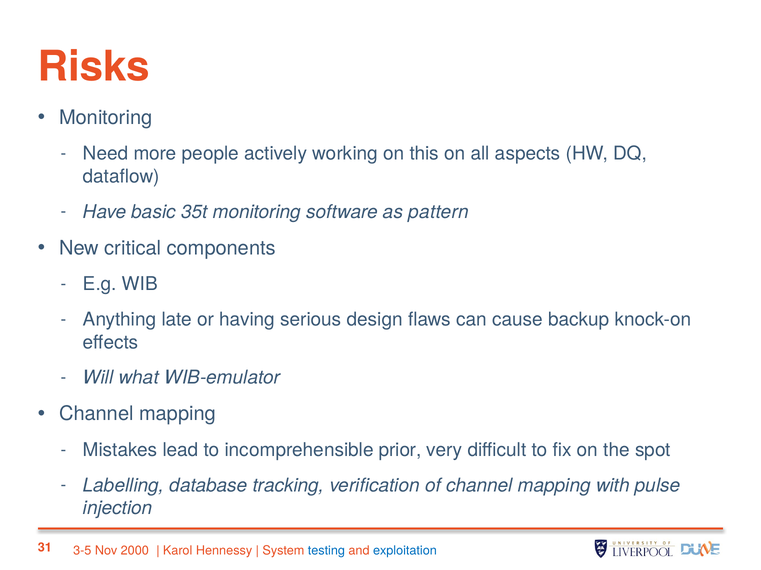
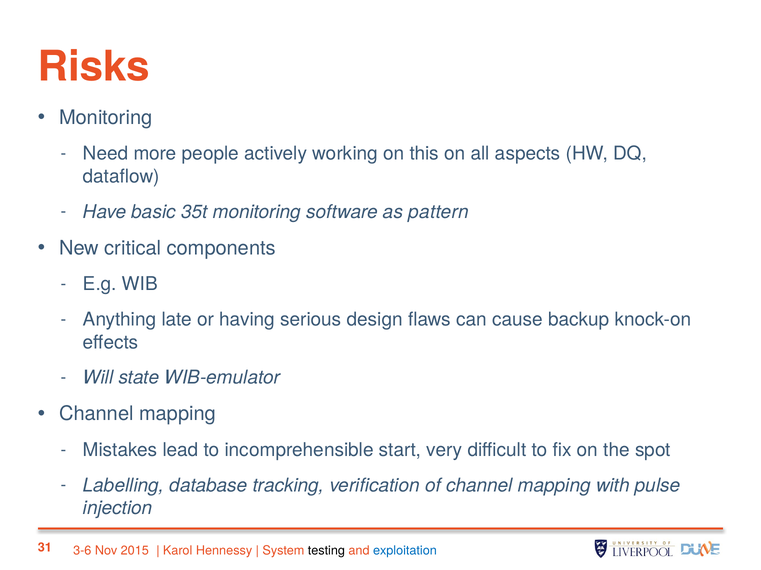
what: what -> state
prior: prior -> start
3-5: 3-5 -> 3-6
2000: 2000 -> 2015
testing colour: blue -> black
